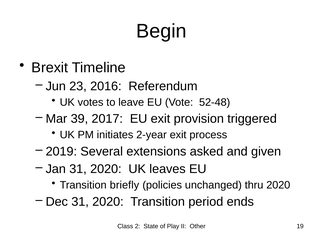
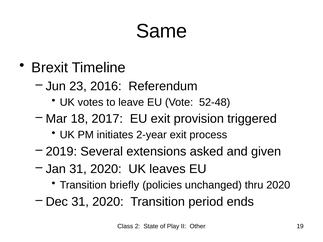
Begin: Begin -> Same
39: 39 -> 18
